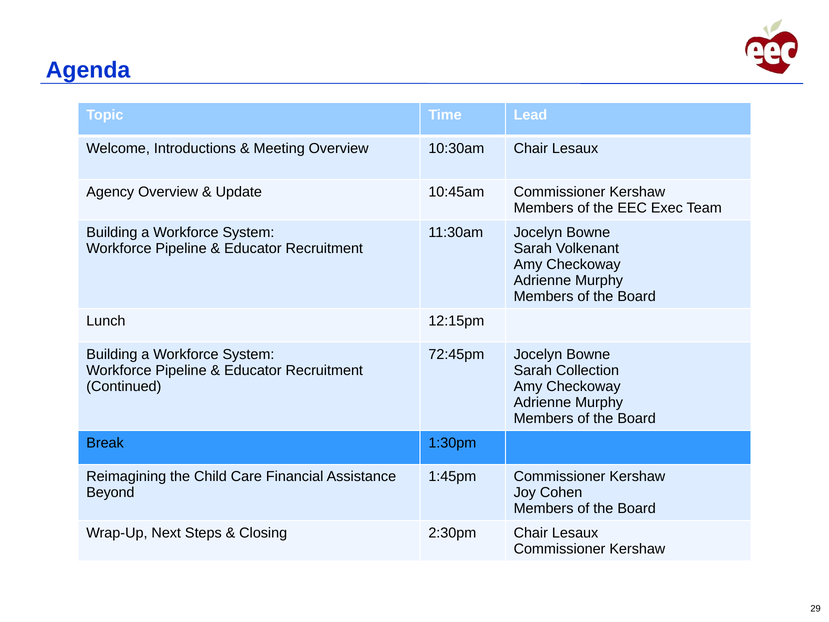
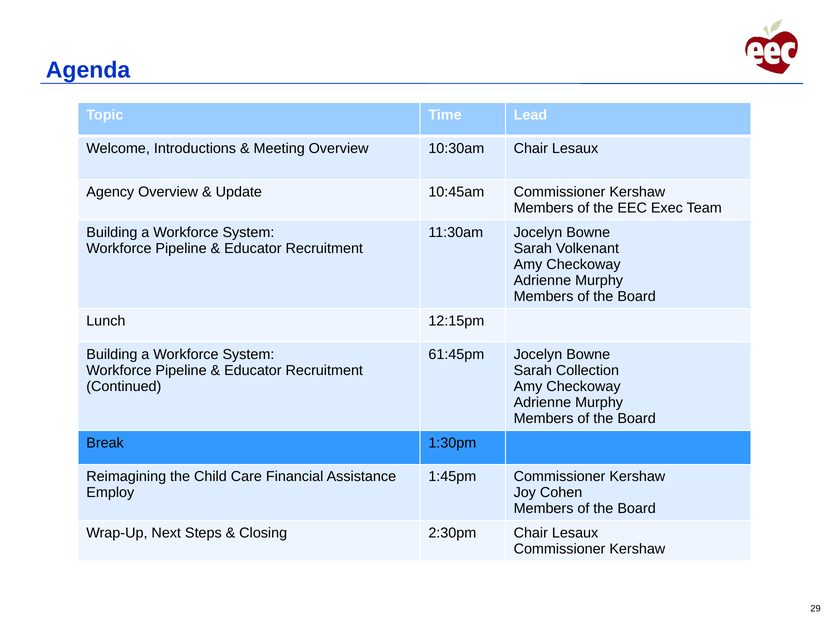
72:45pm: 72:45pm -> 61:45pm
Beyond: Beyond -> Employ
